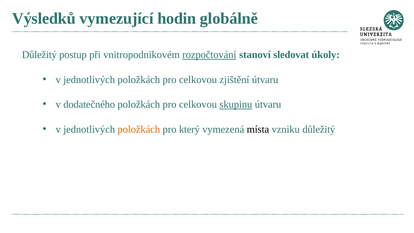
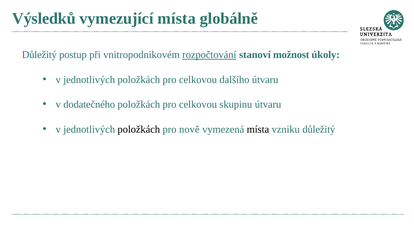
vymezující hodin: hodin -> místa
sledovat: sledovat -> možnost
zjištění: zjištění -> dalšího
skupinu underline: present -> none
položkách at (139, 129) colour: orange -> black
který: který -> nově
